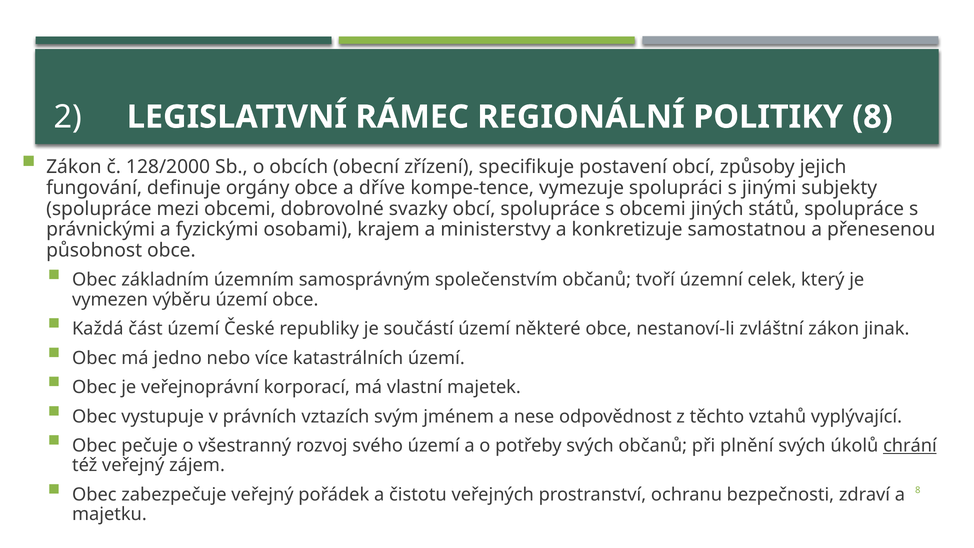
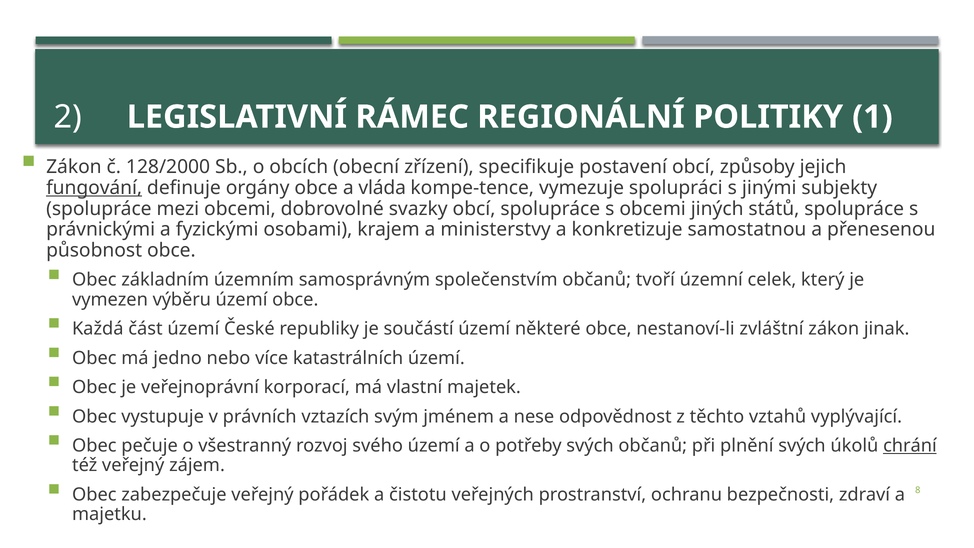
POLITIKY 8: 8 -> 1
fungování underline: none -> present
dříve: dříve -> vláda
